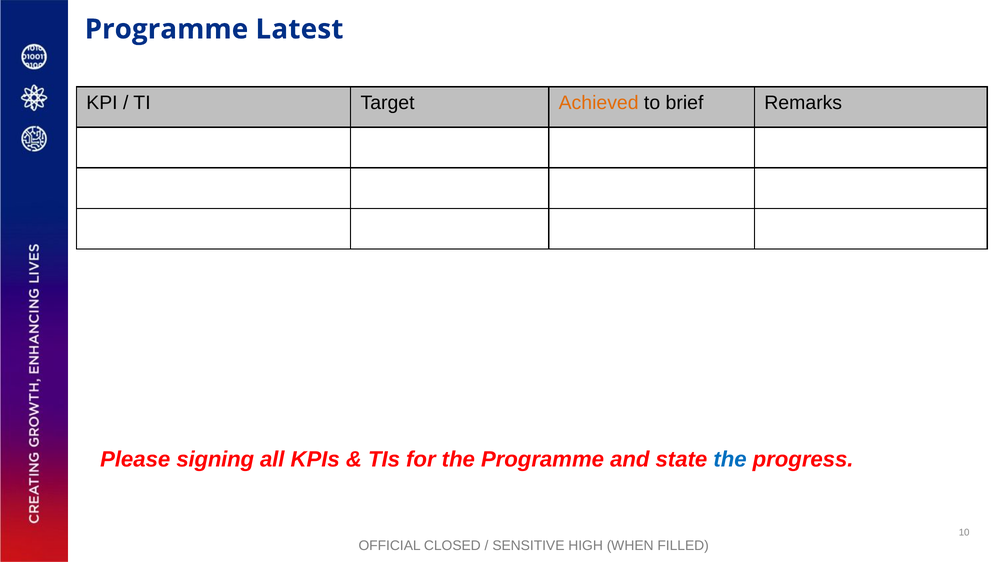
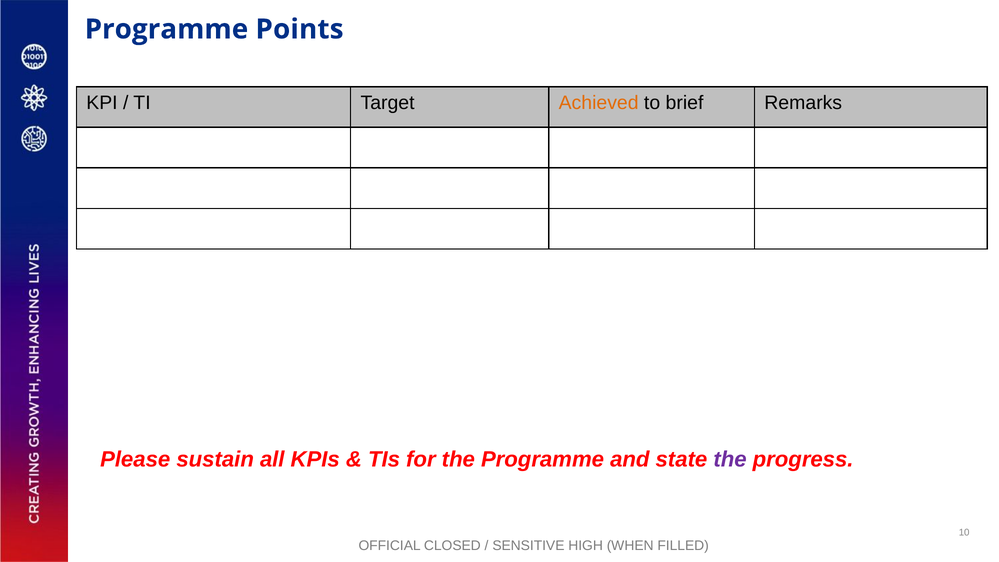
Latest: Latest -> Points
signing: signing -> sustain
the at (730, 459) colour: blue -> purple
